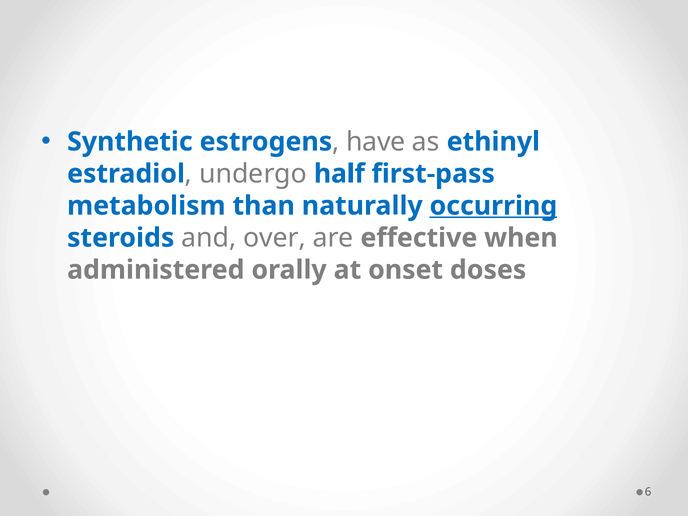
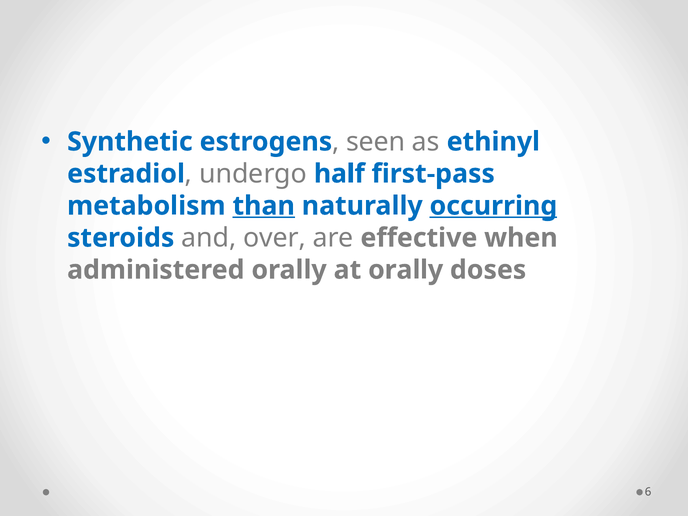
have: have -> seen
than underline: none -> present
at onset: onset -> orally
